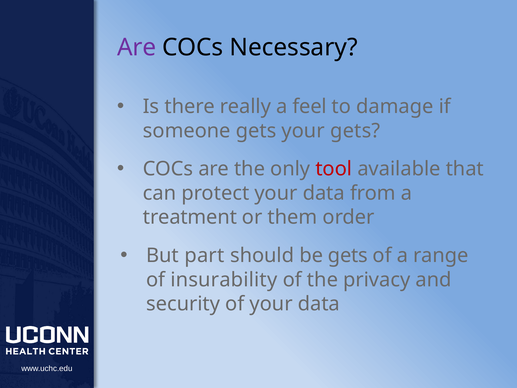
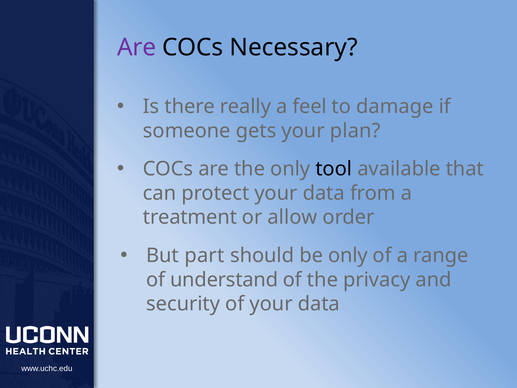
your gets: gets -> plan
tool colour: red -> black
them: them -> allow
be gets: gets -> only
insurability: insurability -> understand
